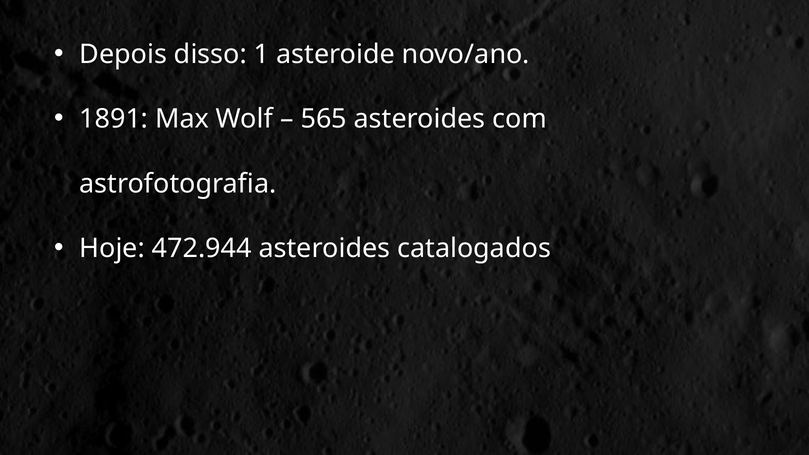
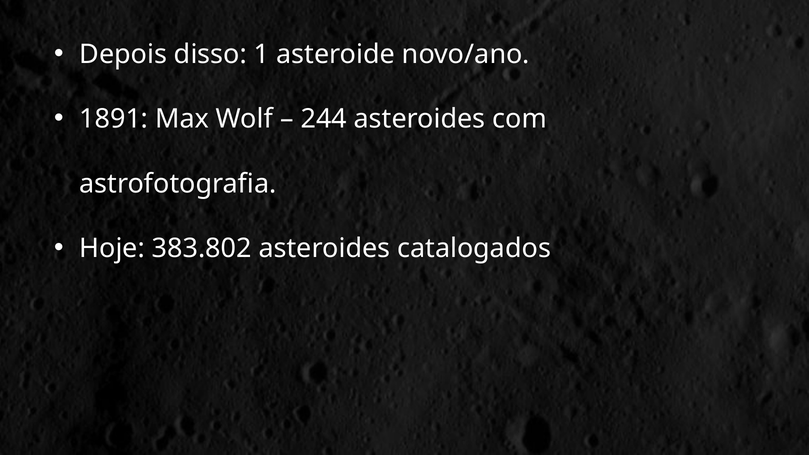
565: 565 -> 244
472.944: 472.944 -> 383.802
